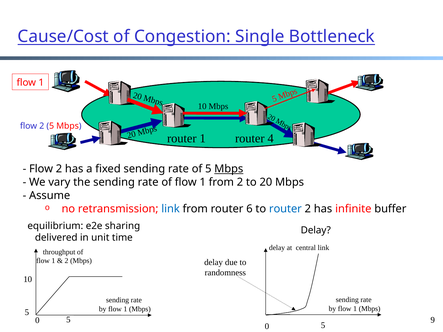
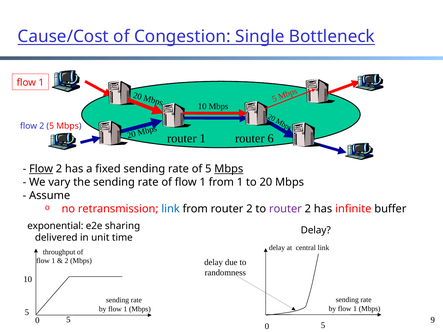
4: 4 -> 6
Flow at (41, 169) underline: none -> present
from 2: 2 -> 1
from router 6: 6 -> 2
router at (285, 209) colour: blue -> purple
equilibrium: equilibrium -> exponential
